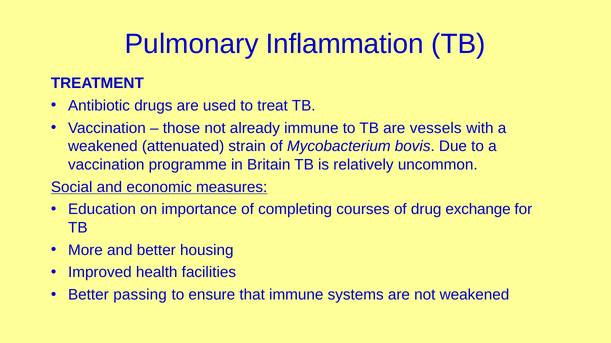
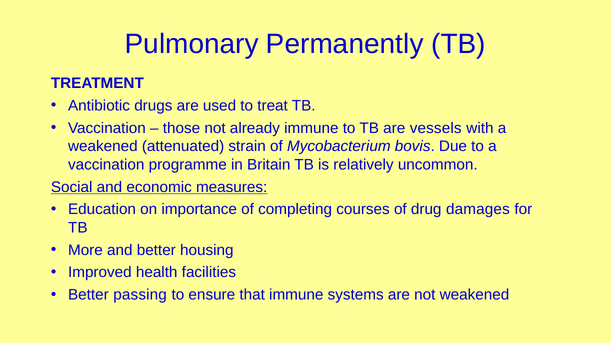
Inflammation: Inflammation -> Permanently
exchange: exchange -> damages
